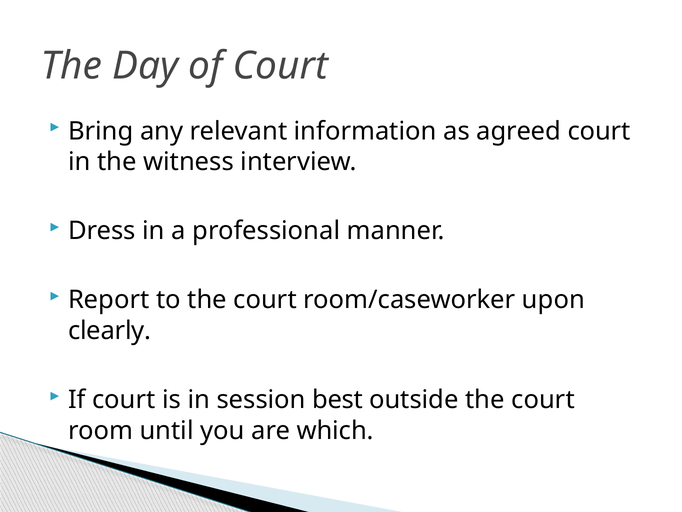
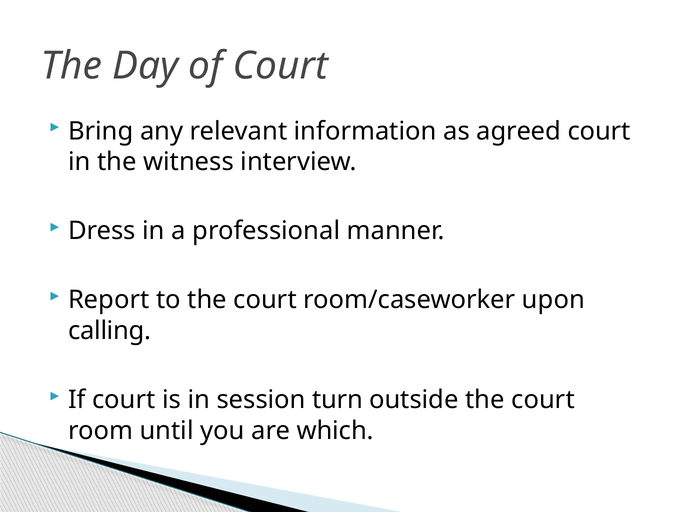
clearly: clearly -> calling
best: best -> turn
